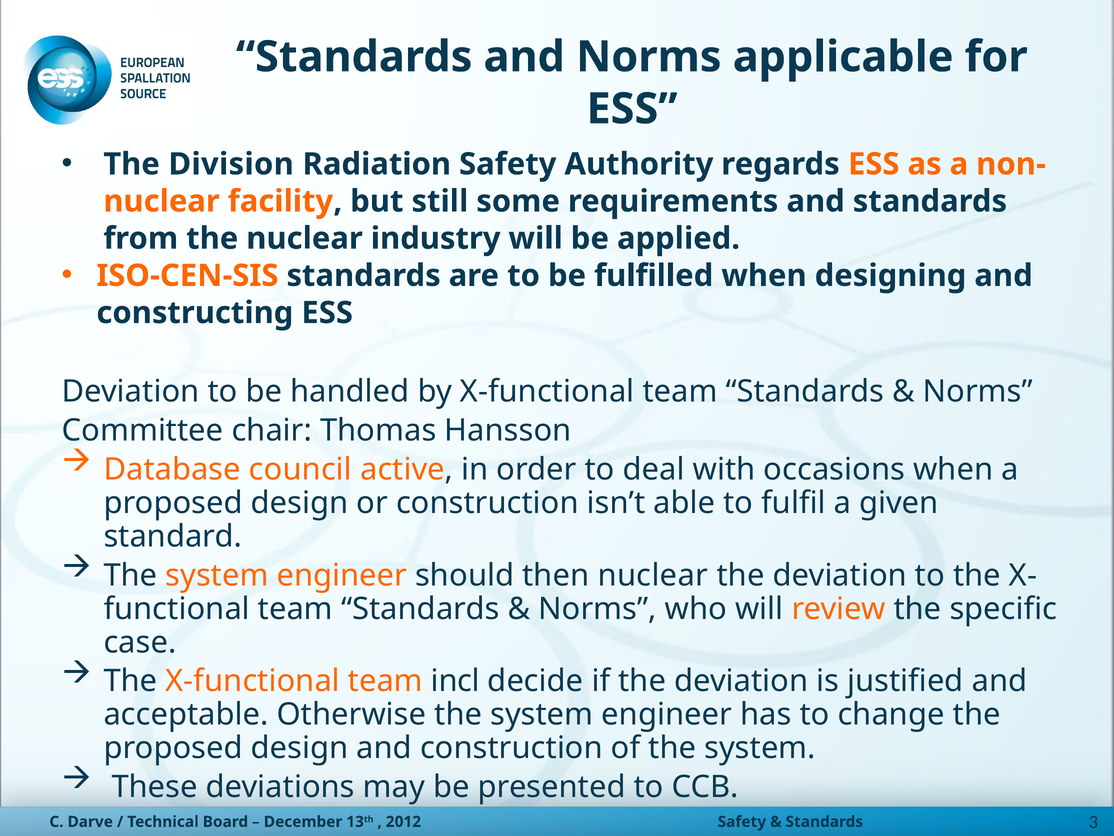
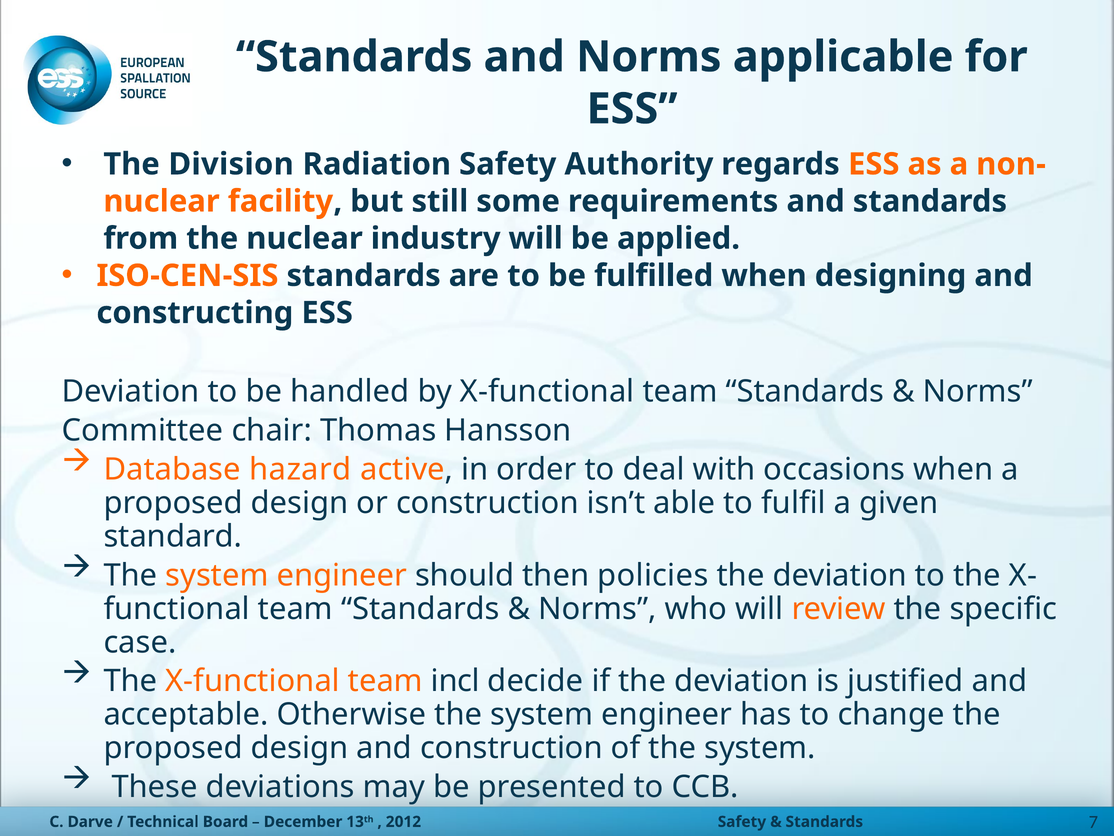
council: council -> hazard
then nuclear: nuclear -> policies
3: 3 -> 7
